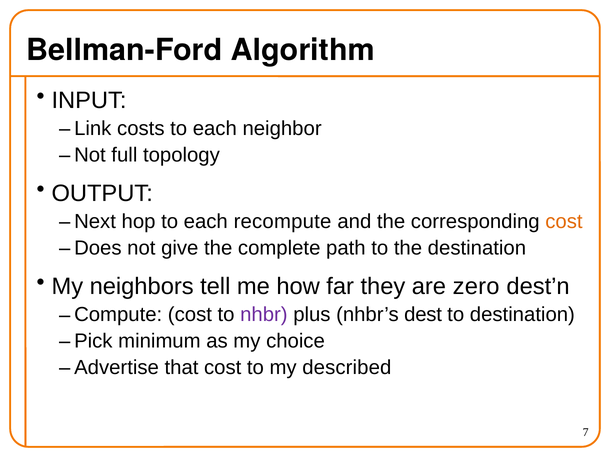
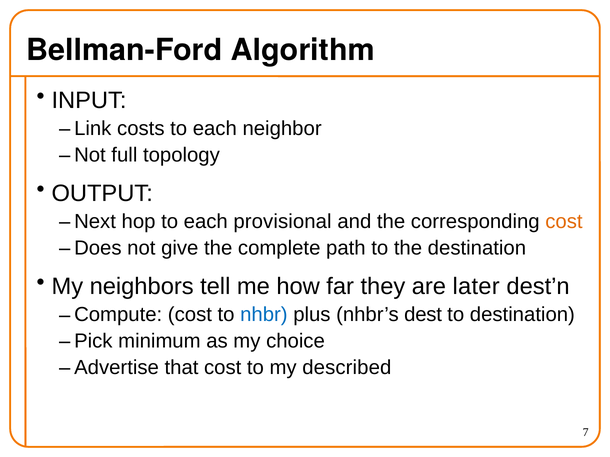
recompute: recompute -> provisional
zero: zero -> later
nhbr colour: purple -> blue
